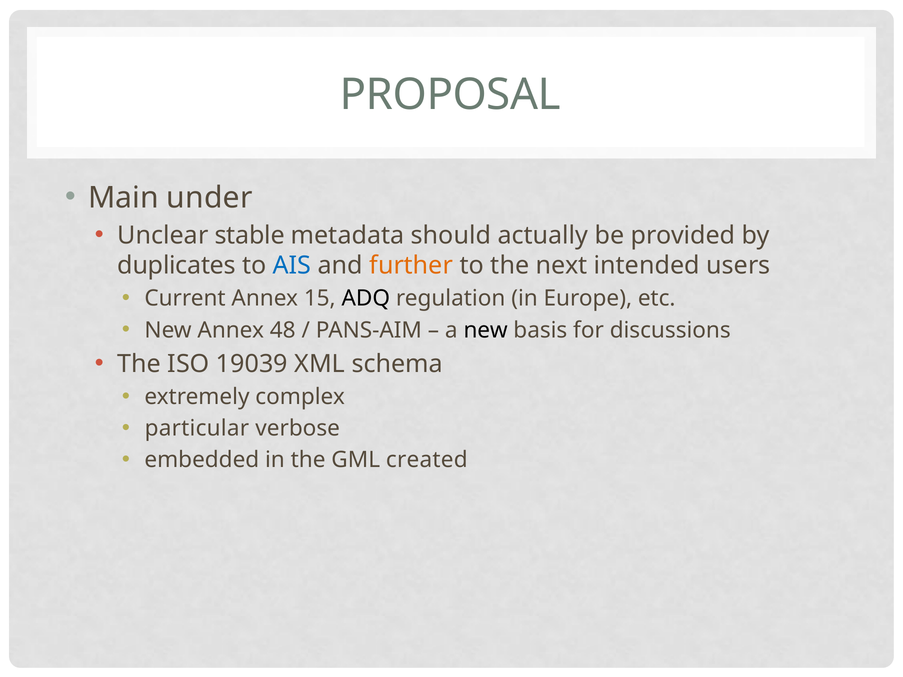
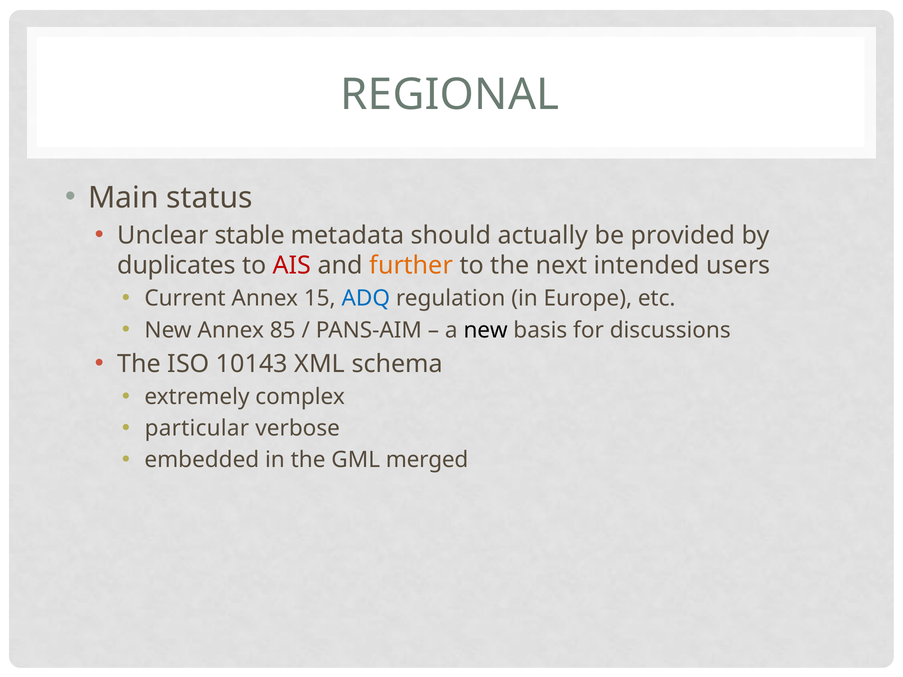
PROPOSAL: PROPOSAL -> REGIONAL
under: under -> status
AIS colour: blue -> red
ADQ colour: black -> blue
48: 48 -> 85
19039: 19039 -> 10143
created: created -> merged
